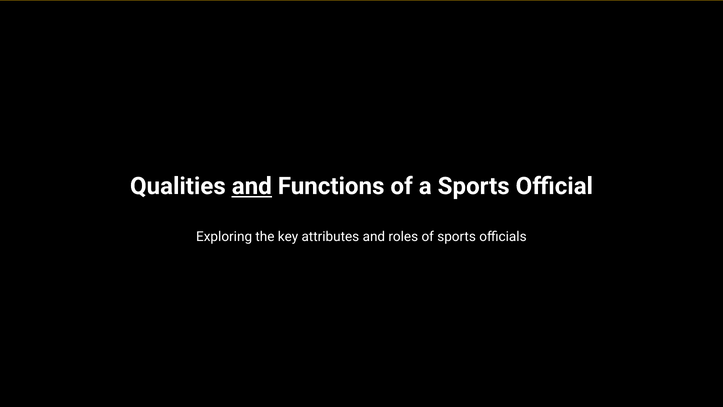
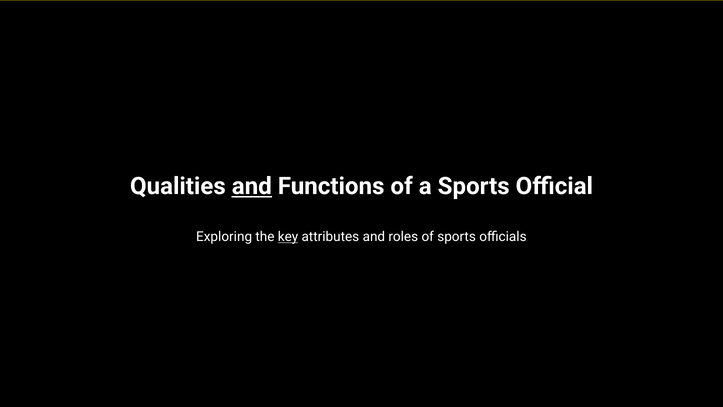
key underline: none -> present
